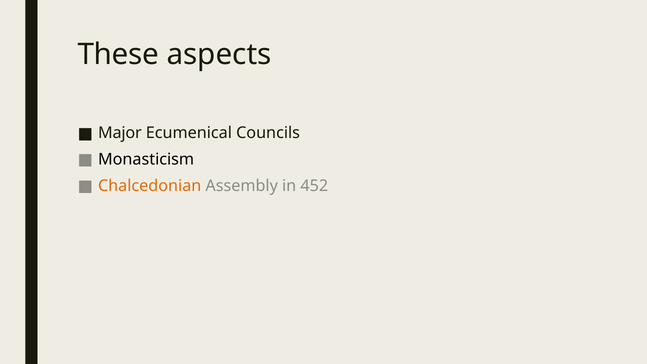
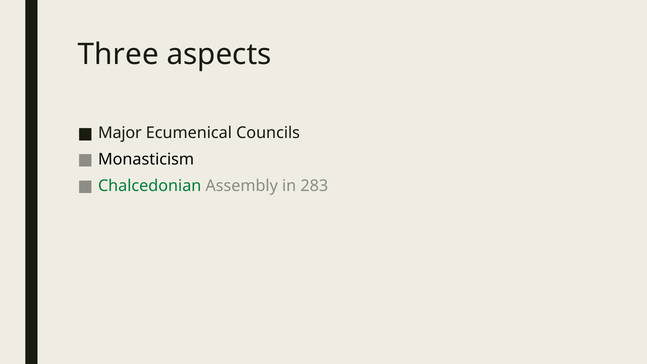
These: These -> Three
Chalcedonian colour: orange -> green
452: 452 -> 283
